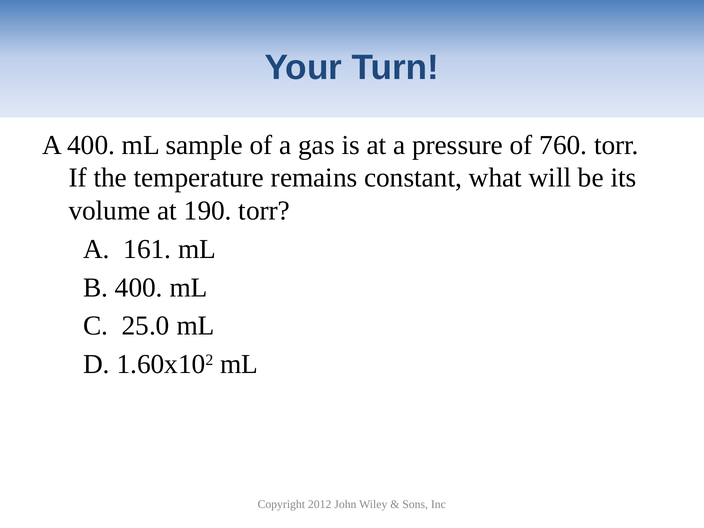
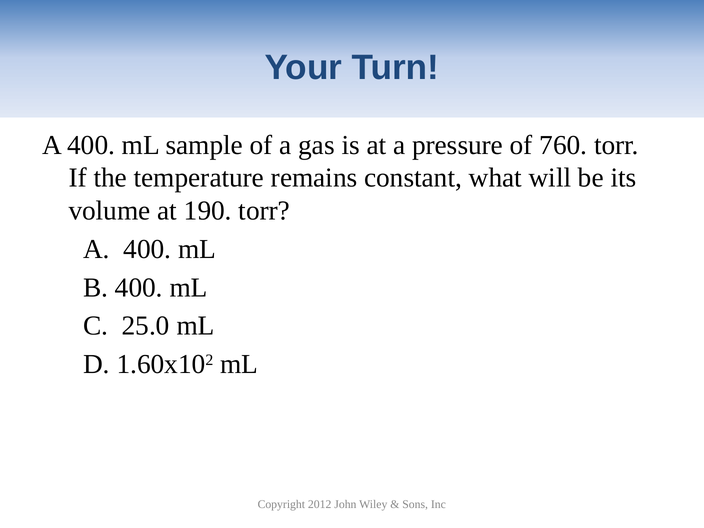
161 at (147, 249): 161 -> 400
